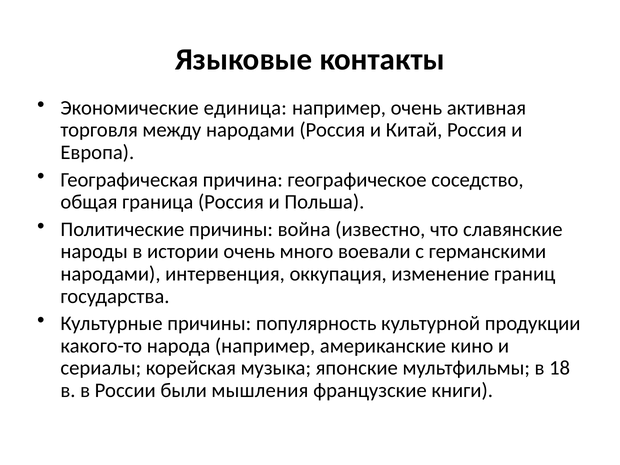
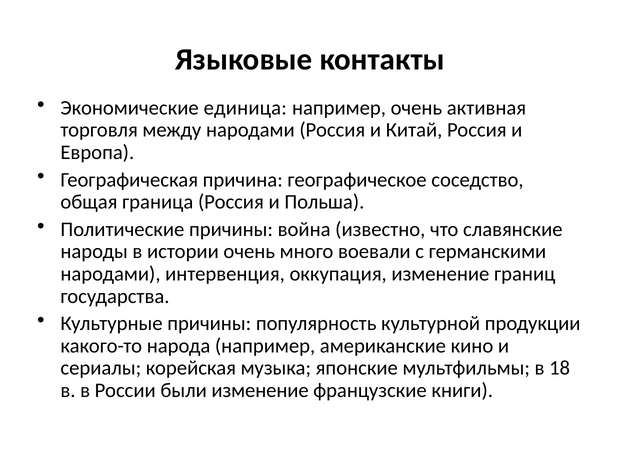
были мышления: мышления -> изменение
